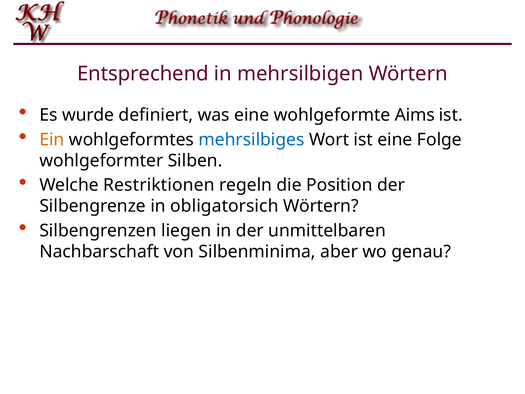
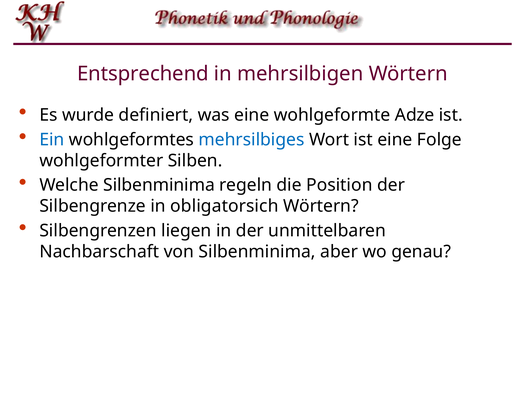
Aims: Aims -> Adze
Ein colour: orange -> blue
Welche Restriktionen: Restriktionen -> Silbenminima
